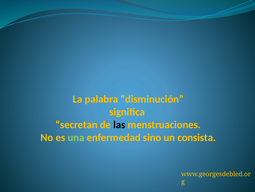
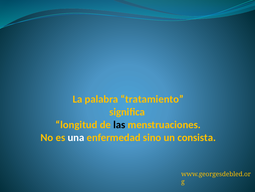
disminución: disminución -> tratamiento
secretan: secretan -> longitud
una colour: light green -> white
